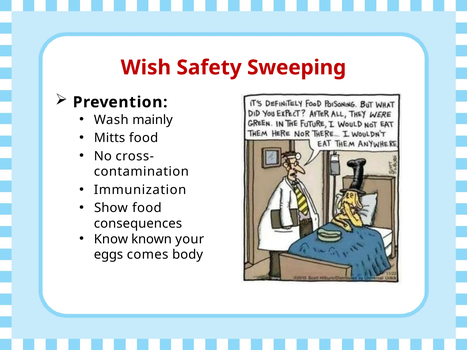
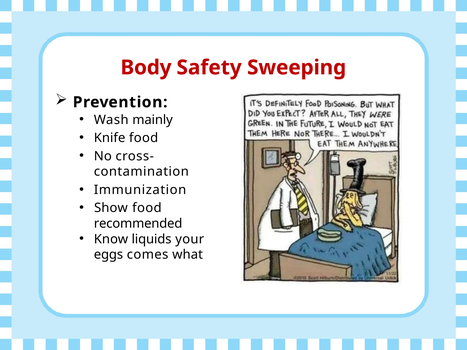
Wish: Wish -> Body
Mitts: Mitts -> Knife
consequences: consequences -> recommended
known: known -> liquids
body: body -> what
